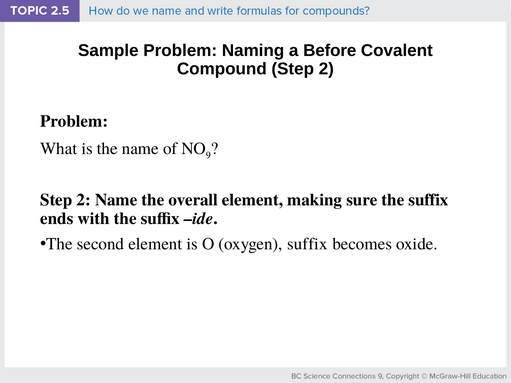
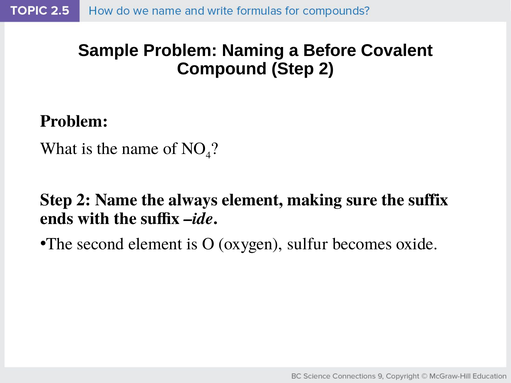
9: 9 -> 4
overall: overall -> always
oxygen suffix: suffix -> sulfur
